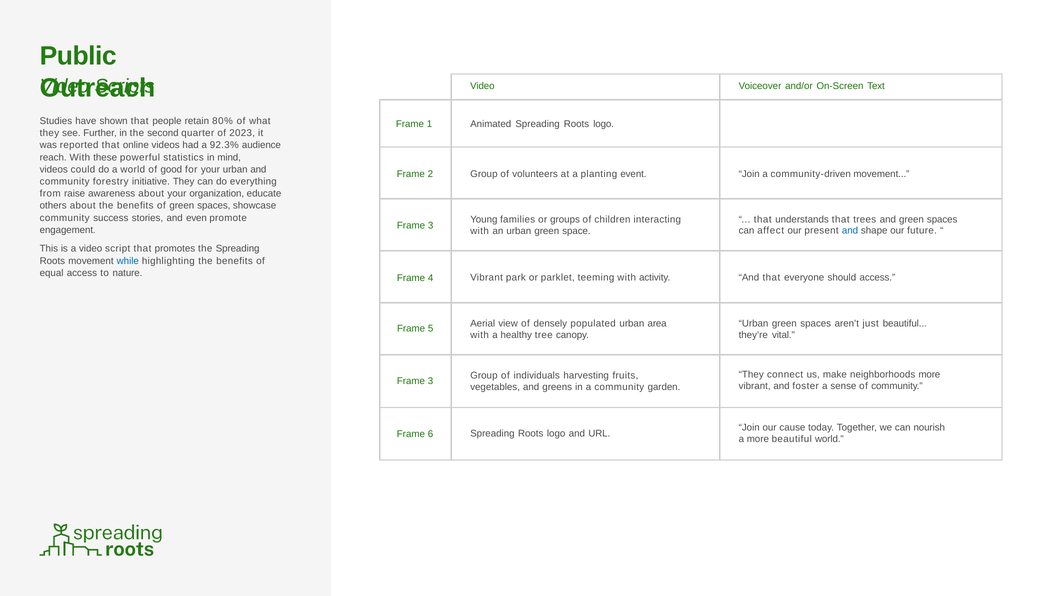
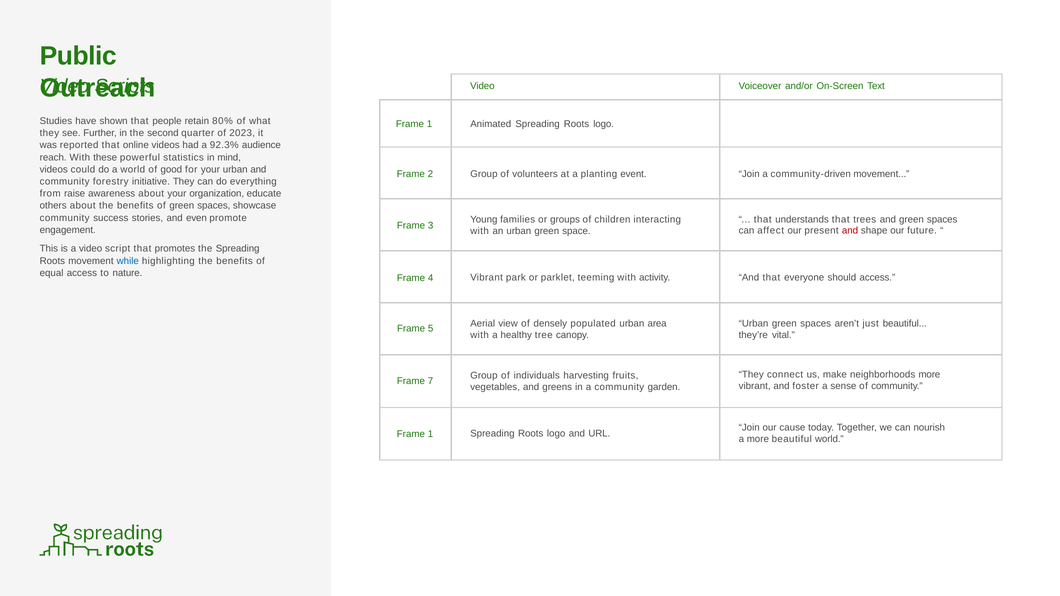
and at (850, 231) colour: blue -> red
3 at (431, 381): 3 -> 7
6 at (430, 434): 6 -> 1
